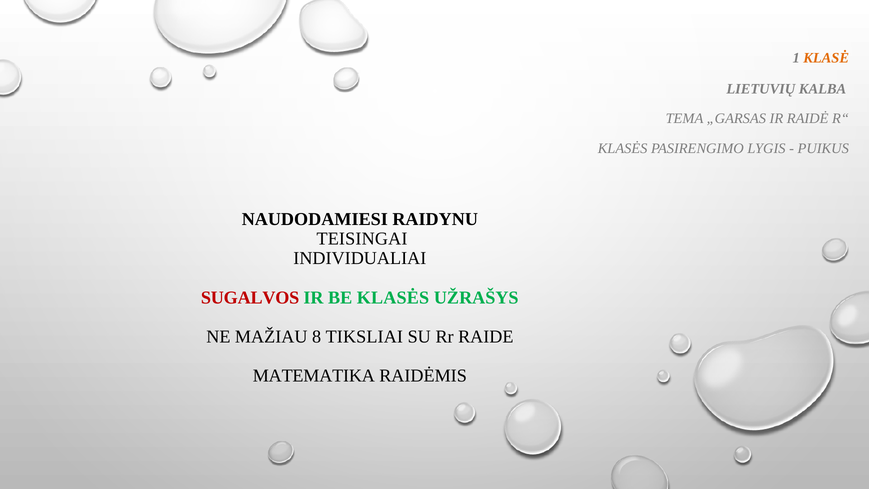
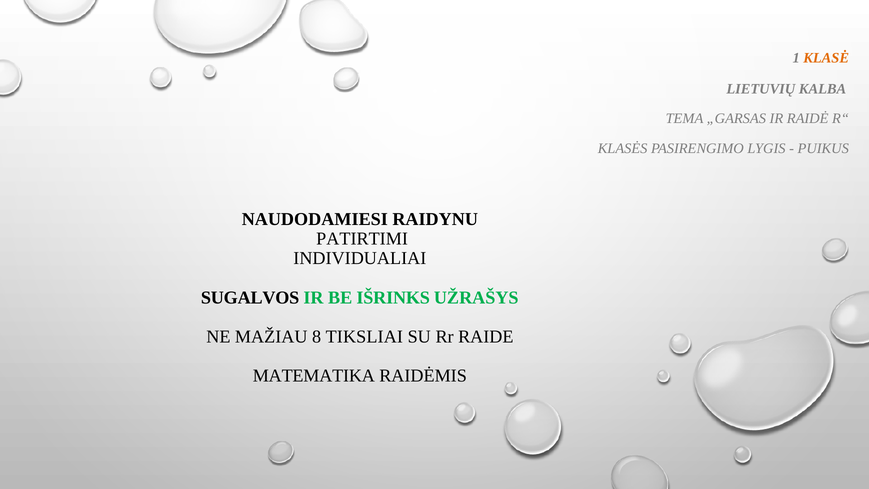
TEISINGAI: TEISINGAI -> PATIRTIMI
SUGALVOS colour: red -> black
BE KLASĖS: KLASĖS -> IŠRINKS
